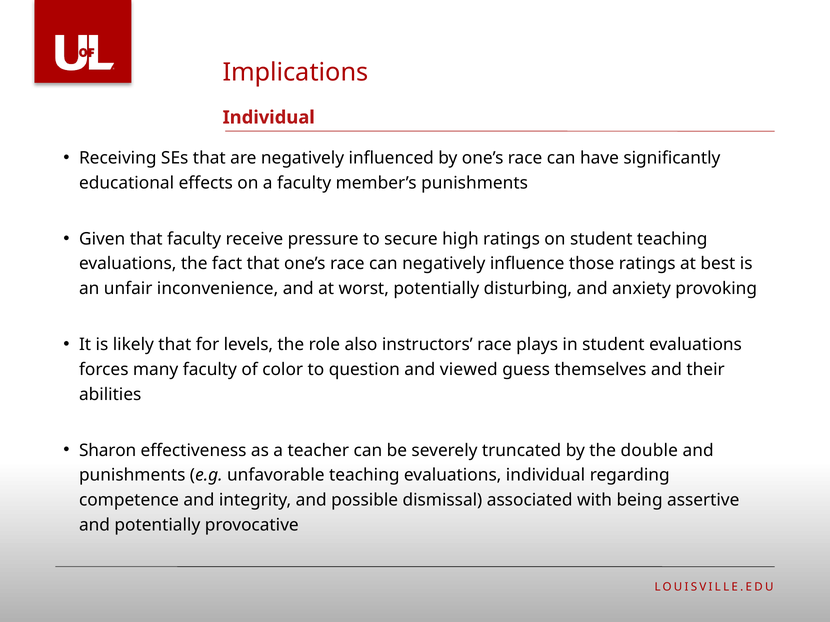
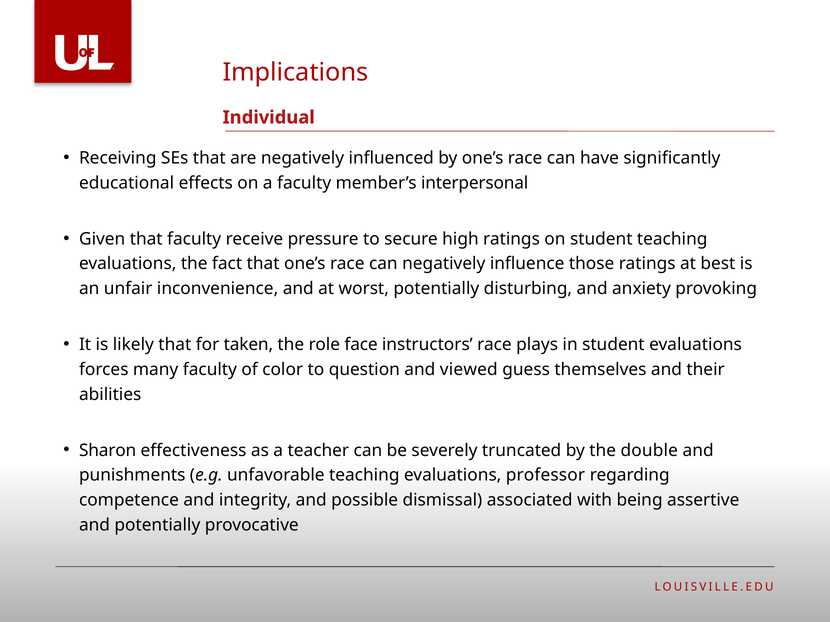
member’s punishments: punishments -> interpersonal
levels: levels -> taken
also: also -> face
evaluations individual: individual -> professor
